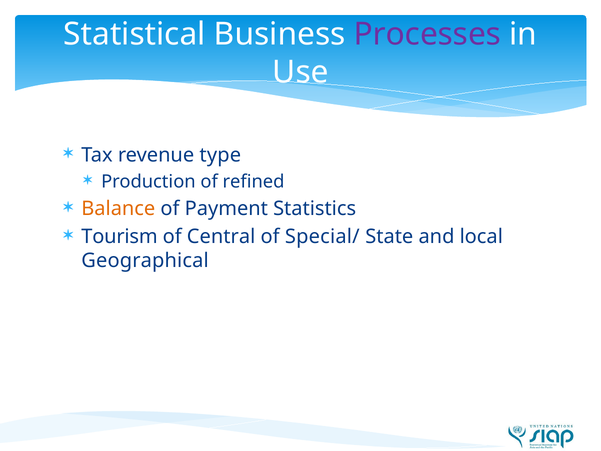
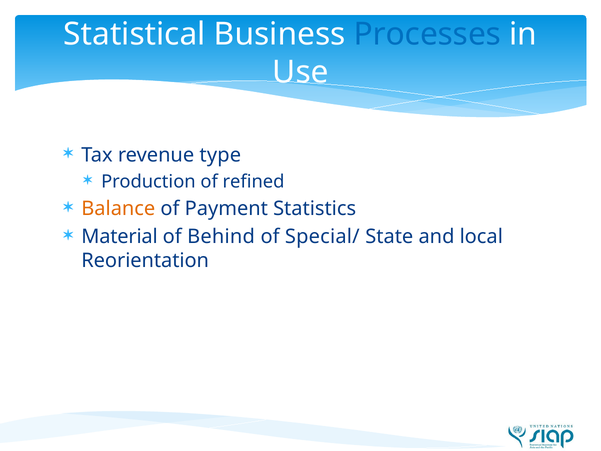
Processes colour: purple -> blue
Tourism: Tourism -> Material
Central: Central -> Behind
Geographical: Geographical -> Reorientation
